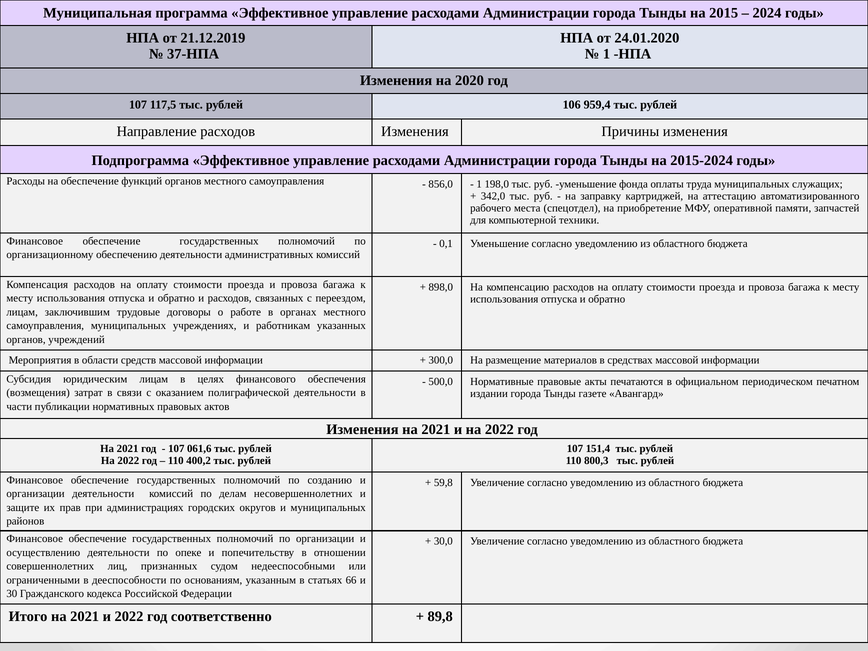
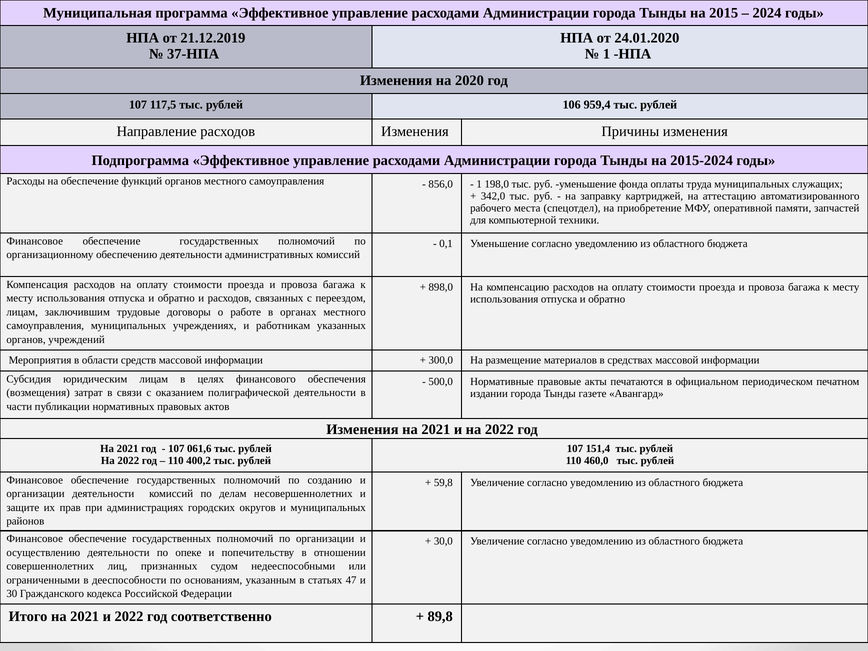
800,3: 800,3 -> 460,0
66: 66 -> 47
